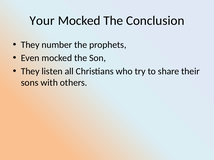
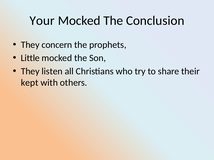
number: number -> concern
Even: Even -> Little
sons: sons -> kept
